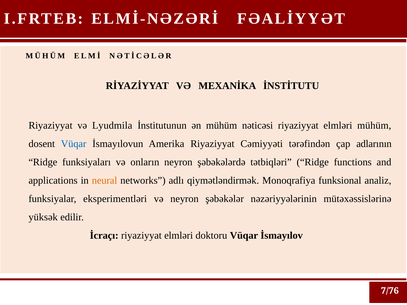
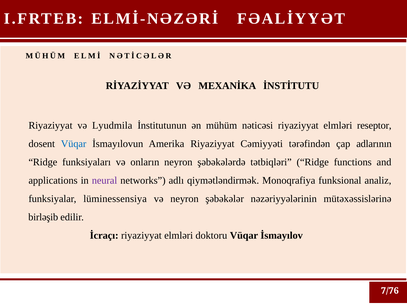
elmləri mühüm: mühüm -> reseptor
neural colour: orange -> purple
eksperimentləri: eksperimentləri -> lüminessensiya
yüksək: yüksək -> birləşib
